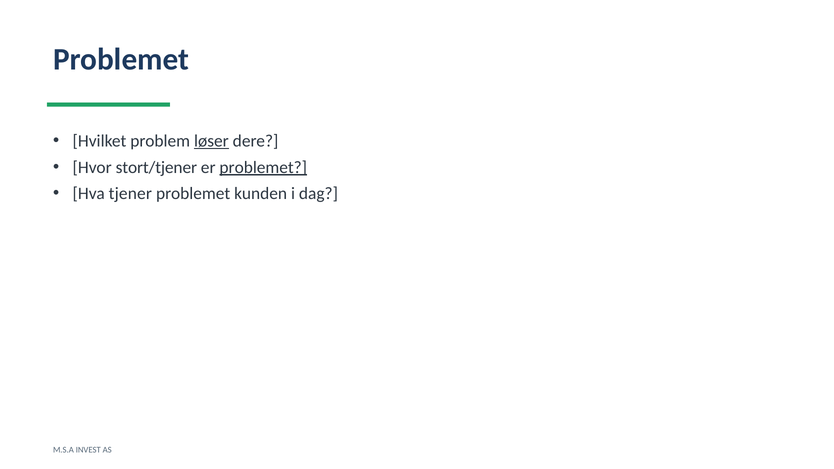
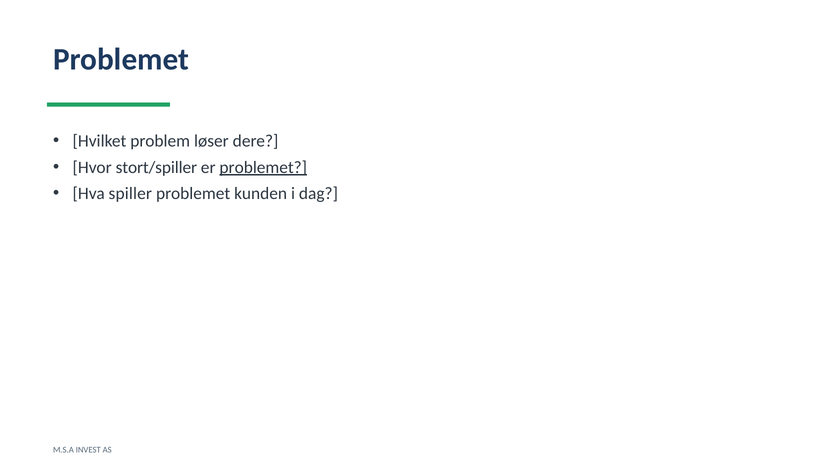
løser underline: present -> none
stort/tjener: stort/tjener -> stort/spiller
tjener: tjener -> spiller
